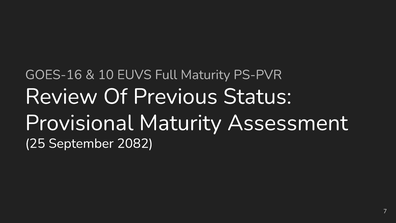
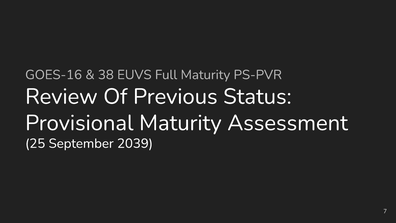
10: 10 -> 38
2082: 2082 -> 2039
